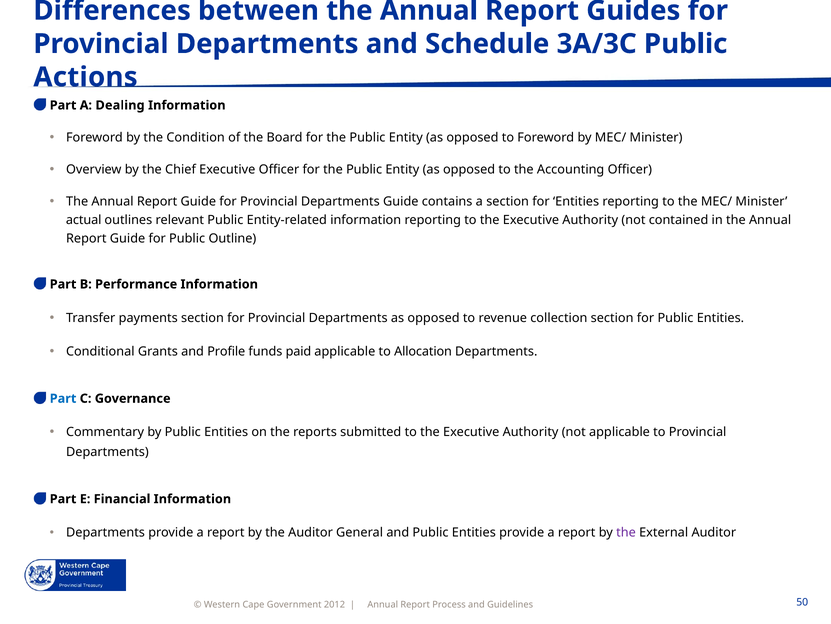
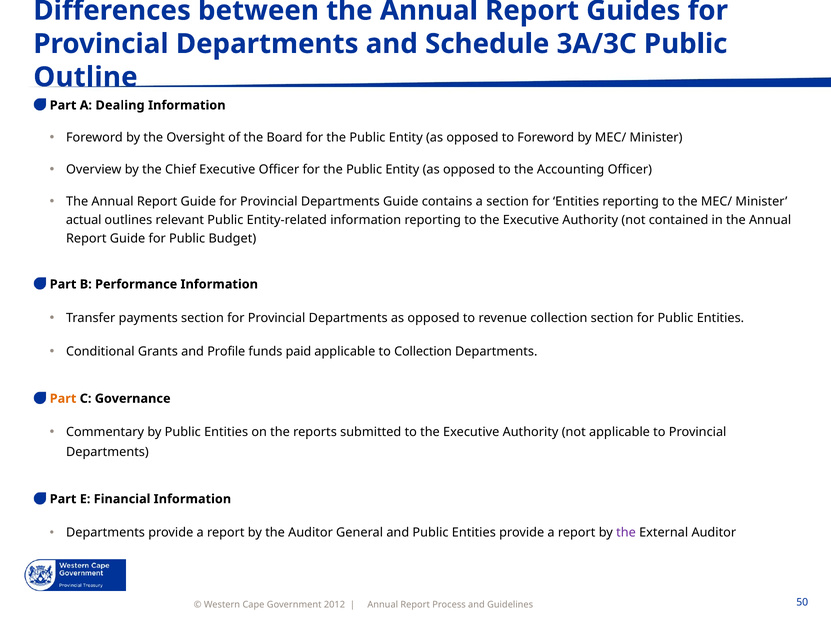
Actions: Actions -> Outline
Condition: Condition -> Oversight
Outline: Outline -> Budget
to Allocation: Allocation -> Collection
Part at (63, 398) colour: blue -> orange
